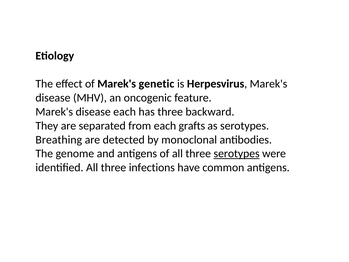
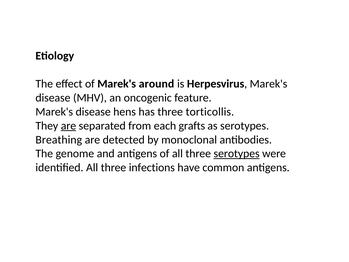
genetic: genetic -> around
disease each: each -> hens
backward: backward -> torticollis
are at (68, 126) underline: none -> present
